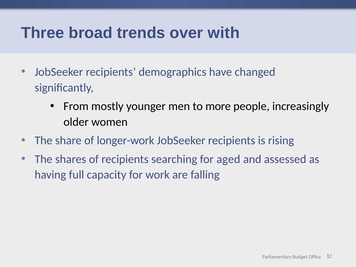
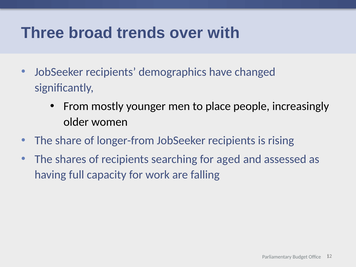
more: more -> place
longer-work: longer-work -> longer-from
